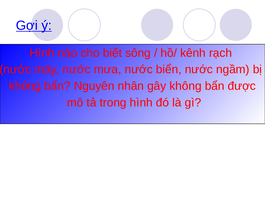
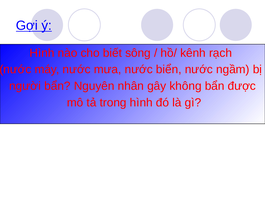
không at (25, 86): không -> người
